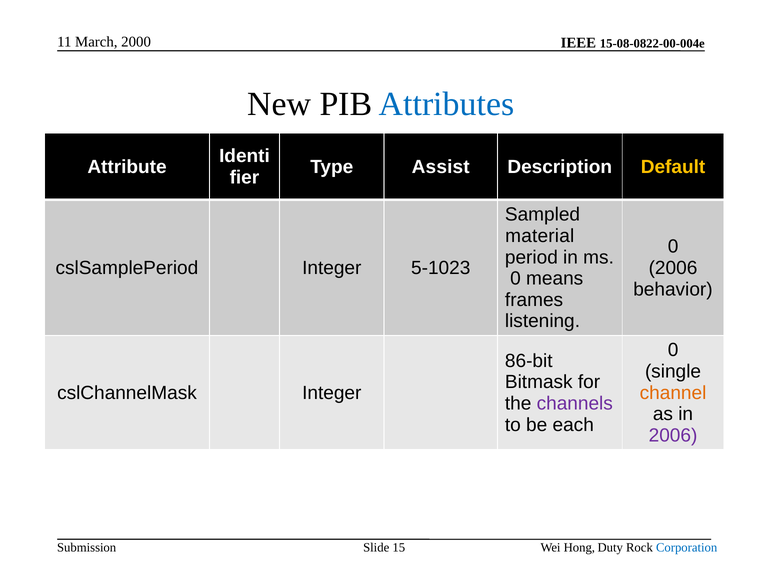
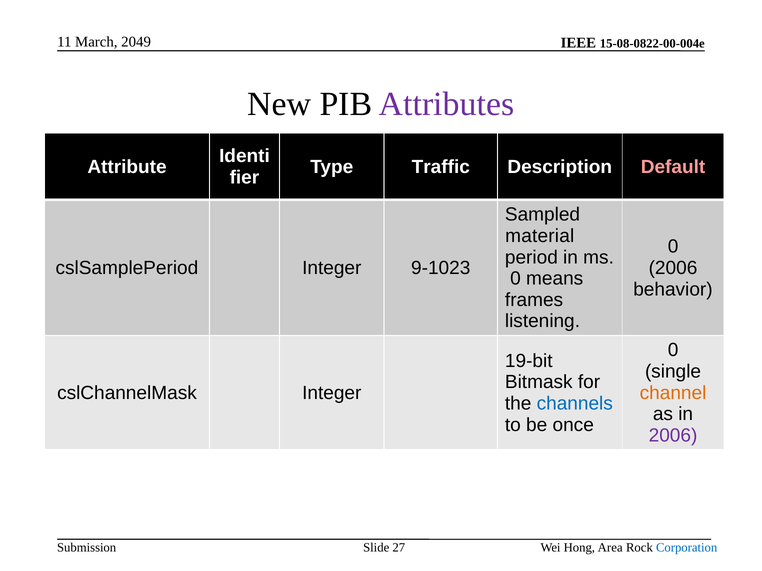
2000: 2000 -> 2049
Attributes colour: blue -> purple
Assist: Assist -> Traffic
Default colour: yellow -> pink
5-1023: 5-1023 -> 9-1023
86-bit: 86-bit -> 19-bit
channels colour: purple -> blue
each: each -> once
15: 15 -> 27
Duty: Duty -> Area
